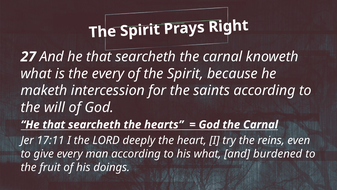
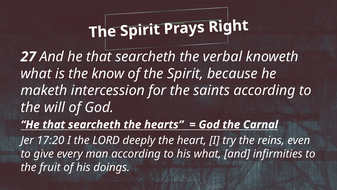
searcheth the carnal: carnal -> verbal
the every: every -> know
17:11: 17:11 -> 17:20
burdened: burdened -> infirmities
